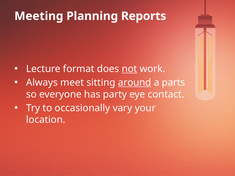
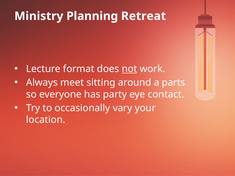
Meeting: Meeting -> Ministry
Reports: Reports -> Retreat
around underline: present -> none
